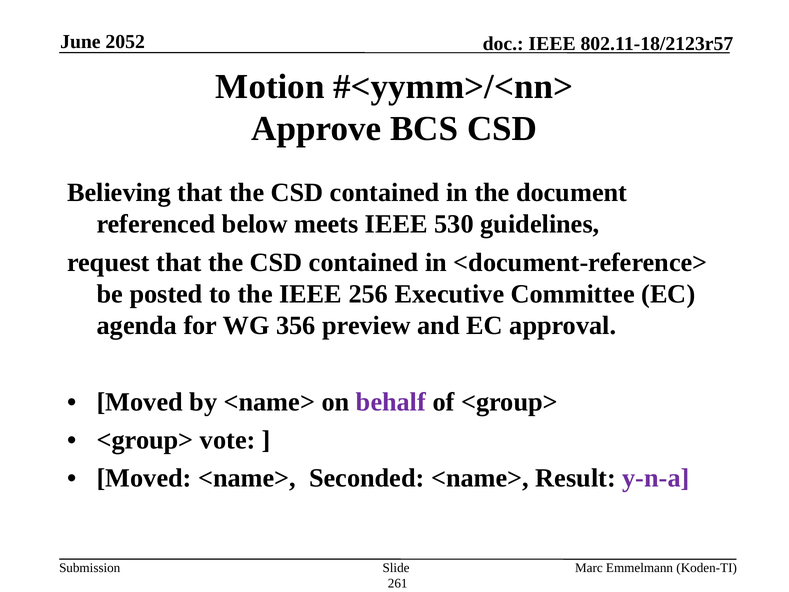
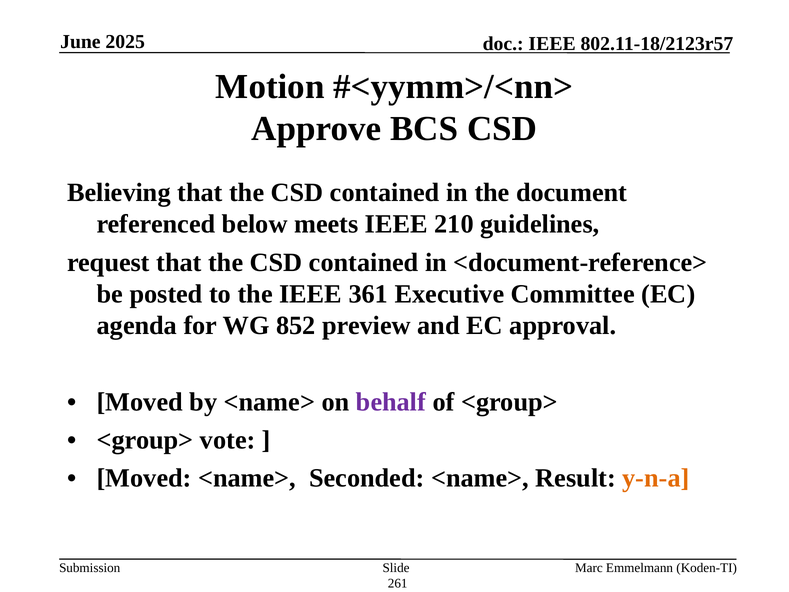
2052: 2052 -> 2025
530: 530 -> 210
256: 256 -> 361
356: 356 -> 852
y-n-a colour: purple -> orange
